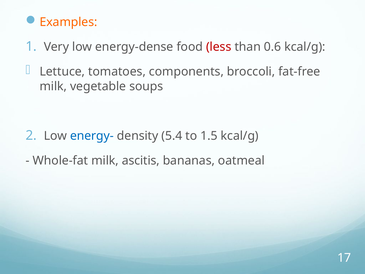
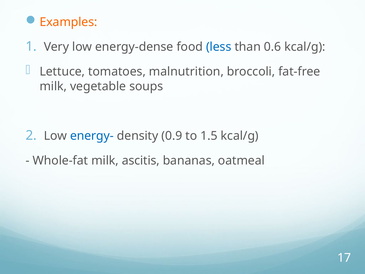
less colour: red -> blue
components: components -> malnutrition
5.4: 5.4 -> 0.9
